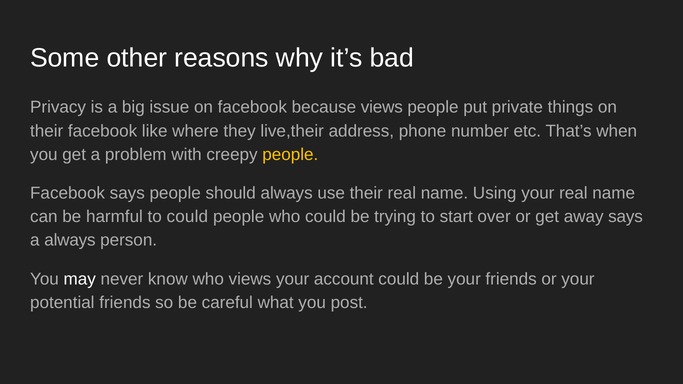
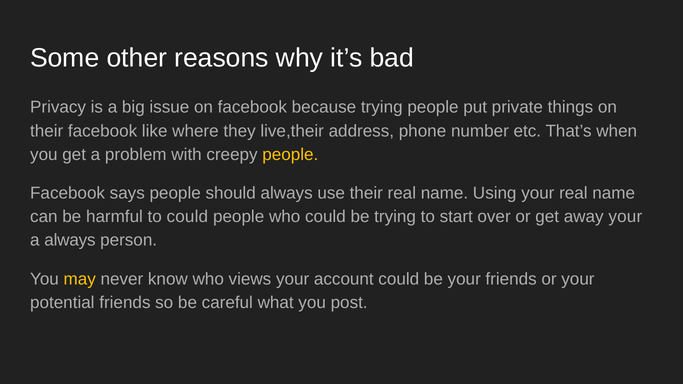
because views: views -> trying
away says: says -> your
may colour: white -> yellow
